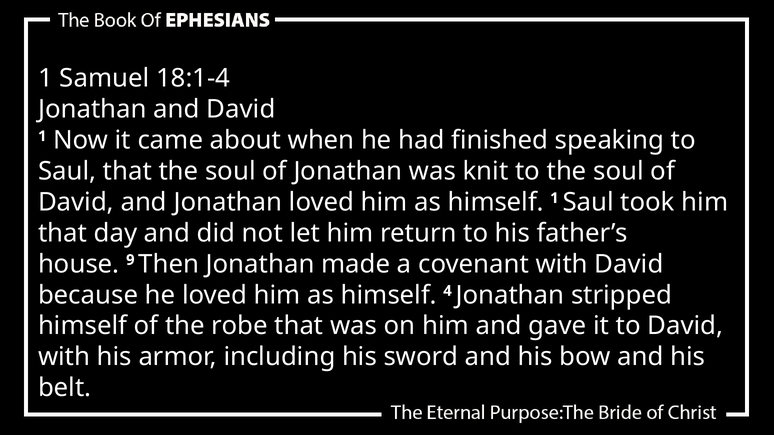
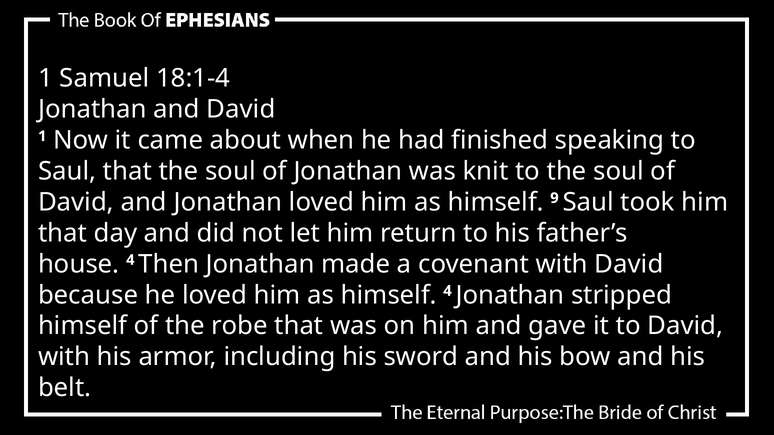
himself 1: 1 -> 9
house 9: 9 -> 4
